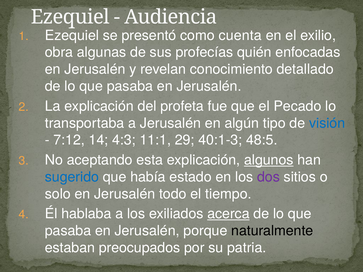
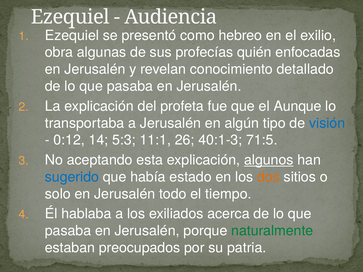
cuenta: cuenta -> hebreo
Pecado: Pecado -> Aunque
7:12: 7:12 -> 0:12
4:3: 4:3 -> 5:3
29: 29 -> 26
48:5: 48:5 -> 71:5
dos colour: purple -> orange
acerca underline: present -> none
naturalmente colour: black -> green
